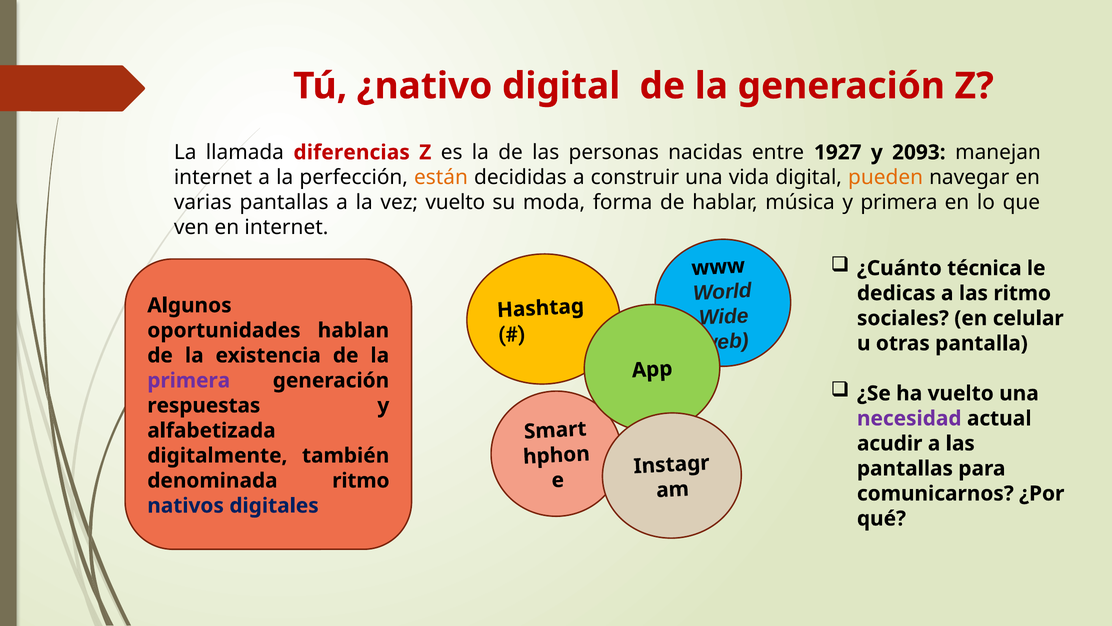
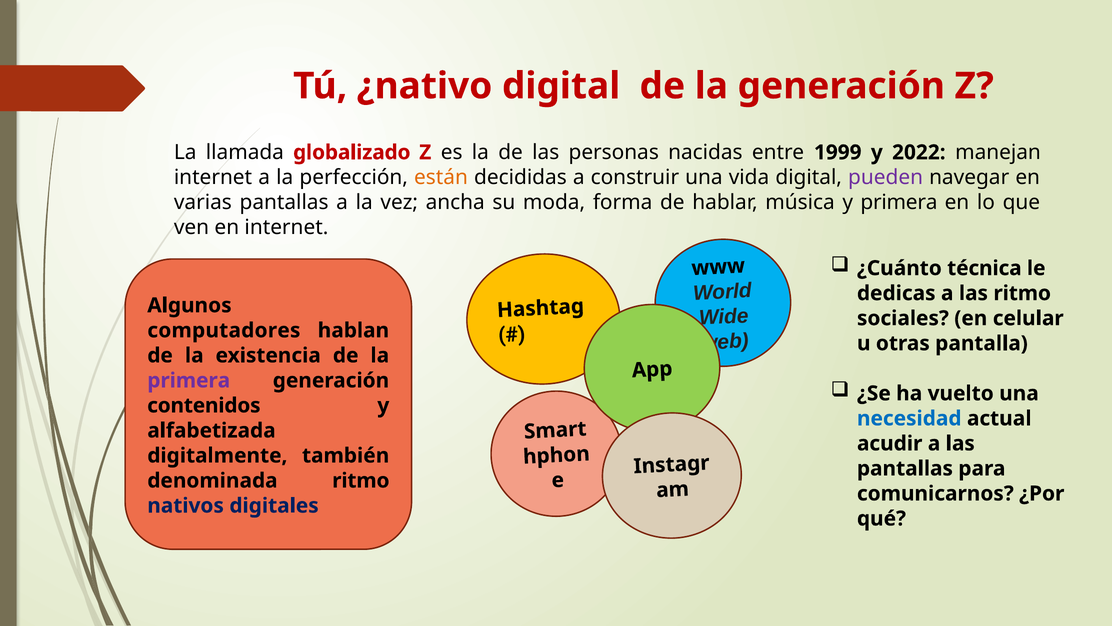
diferencias: diferencias -> globalizado
1927: 1927 -> 1999
2093: 2093 -> 2022
pueden colour: orange -> purple
vez vuelto: vuelto -> ancha
oportunidades: oportunidades -> computadores
respuestas: respuestas -> contenidos
necesidad colour: purple -> blue
